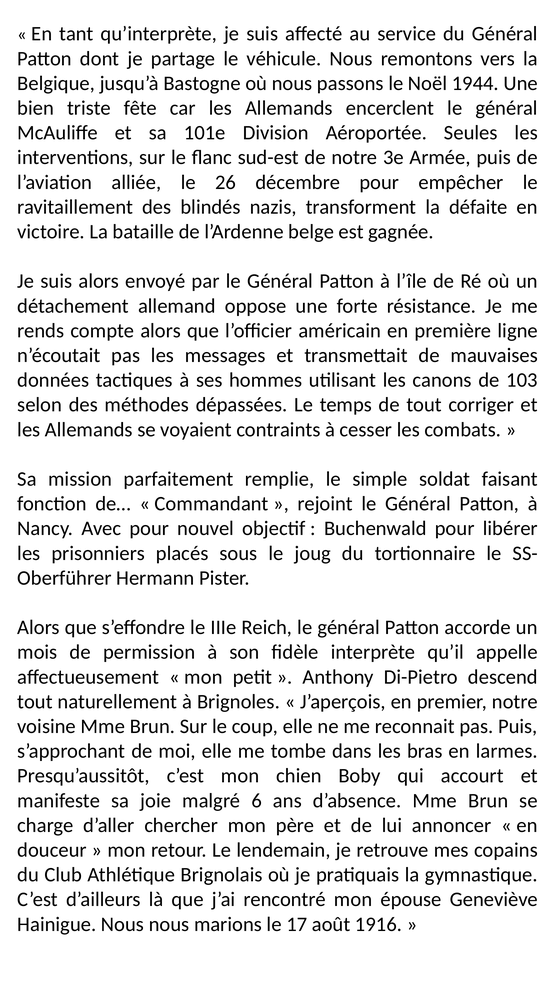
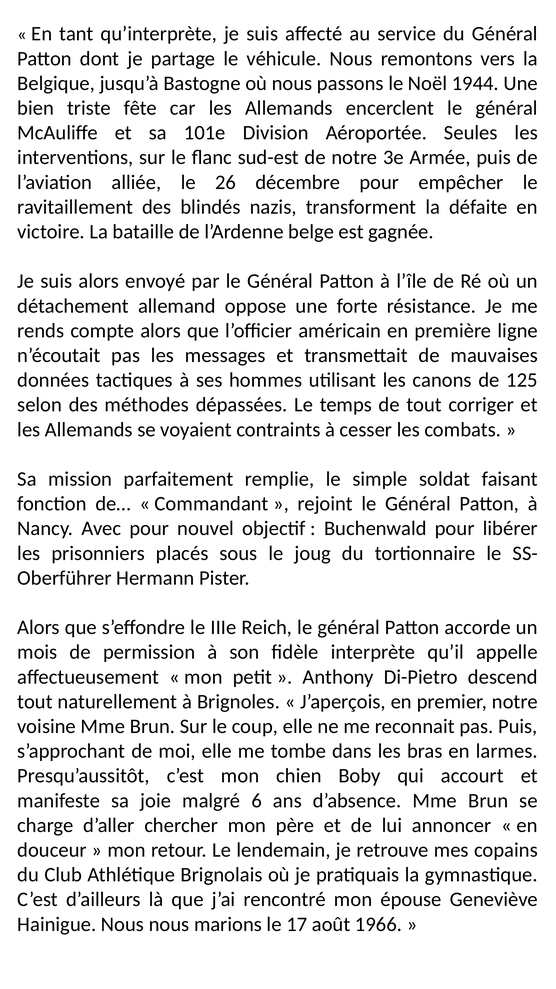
103: 103 -> 125
1916: 1916 -> 1966
